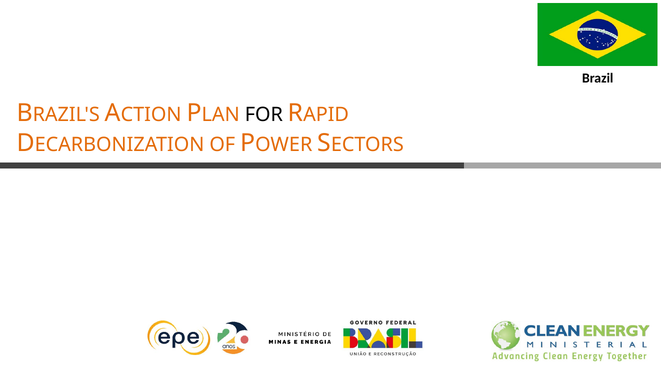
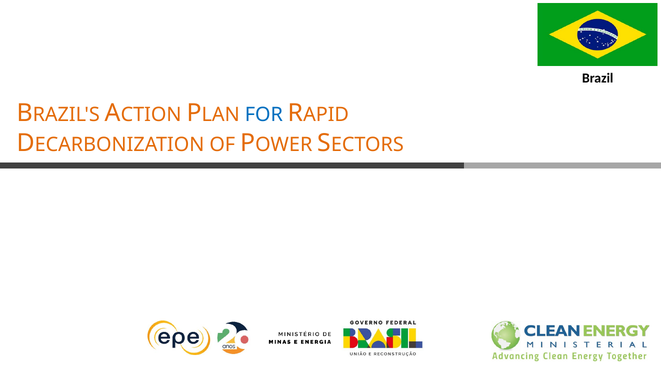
FOR colour: black -> blue
